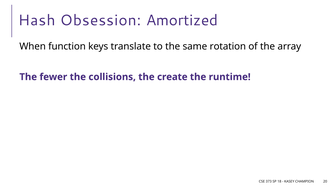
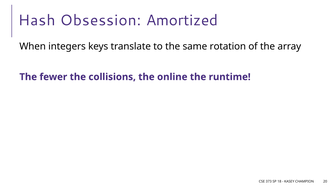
function: function -> integers
create: create -> online
